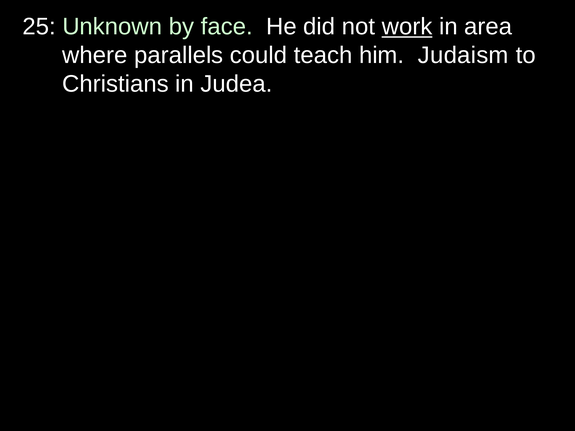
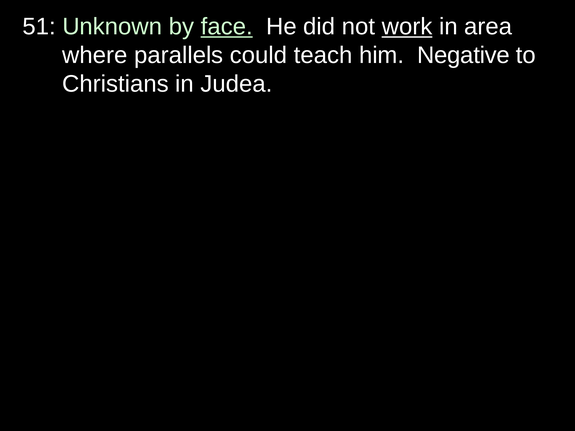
25: 25 -> 51
face underline: none -> present
Judaism: Judaism -> Negative
